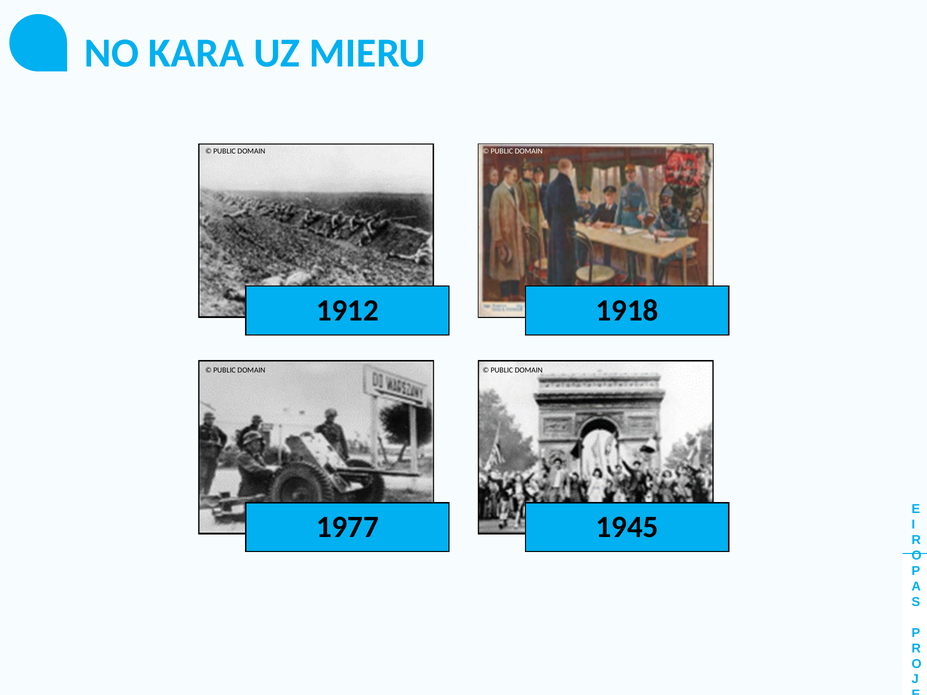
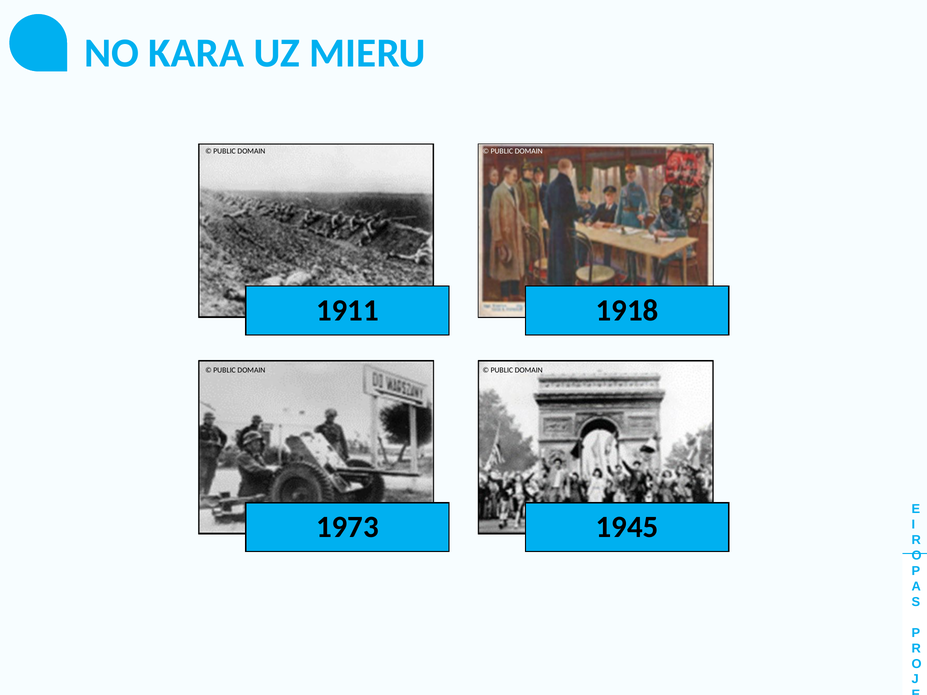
1912: 1912 -> 1911
1977: 1977 -> 1973
